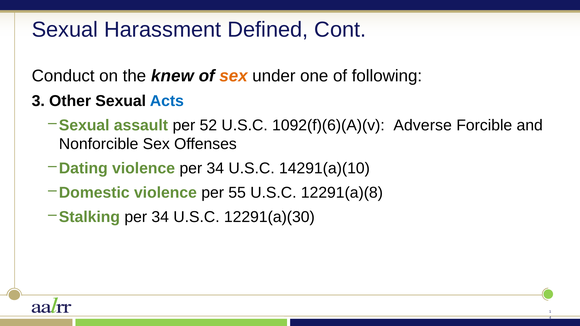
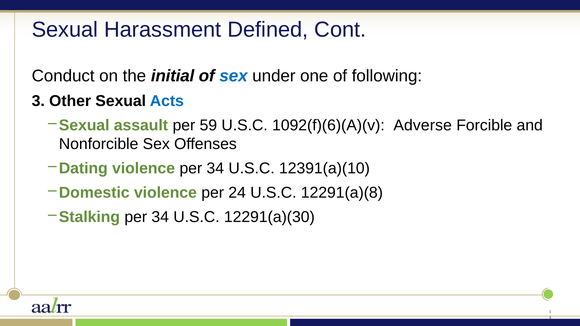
knew: knew -> initial
sex at (234, 76) colour: orange -> blue
52: 52 -> 59
14291(a)(10: 14291(a)(10 -> 12391(a)(10
55: 55 -> 24
